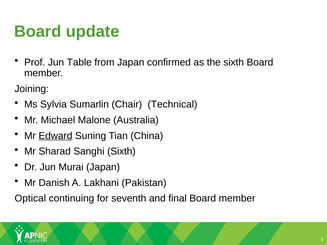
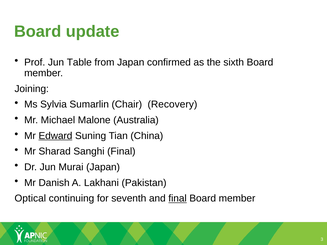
Technical: Technical -> Recovery
Sanghi Sixth: Sixth -> Final
final at (178, 199) underline: none -> present
